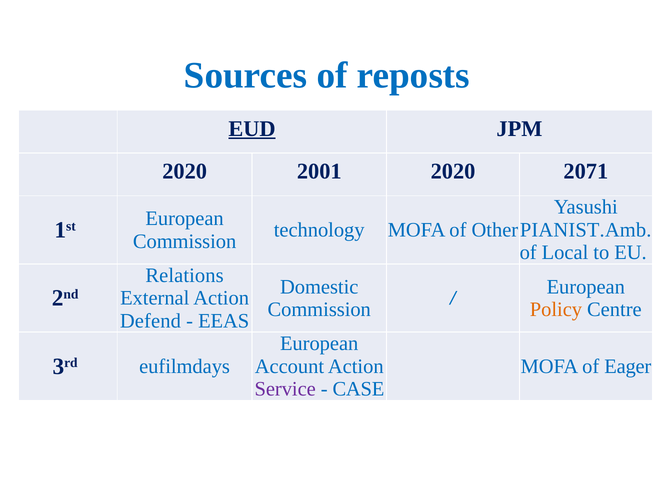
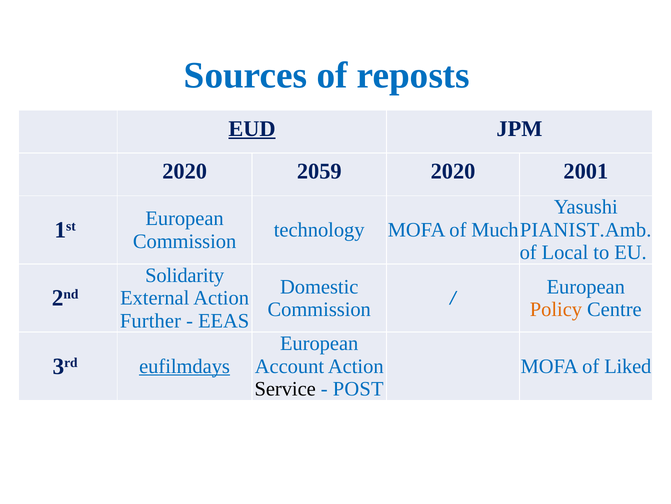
2001: 2001 -> 2059
2071: 2071 -> 2001
Other: Other -> Much
Relations: Relations -> Solidarity
Defend: Defend -> Further
eufilmdays underline: none -> present
Eager: Eager -> Liked
Service colour: purple -> black
CASE: CASE -> POST
